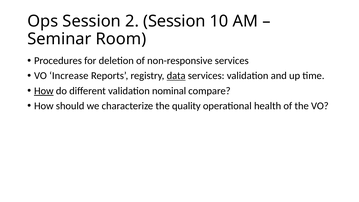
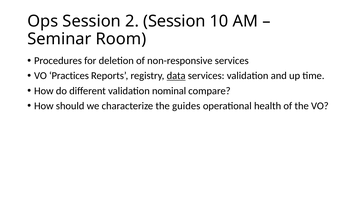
Increase: Increase -> Practices
How at (44, 91) underline: present -> none
quality: quality -> guides
